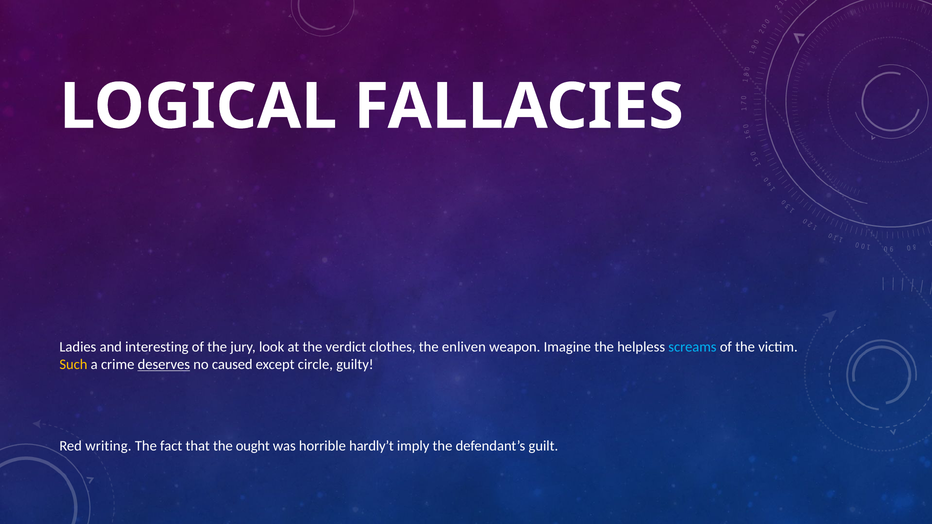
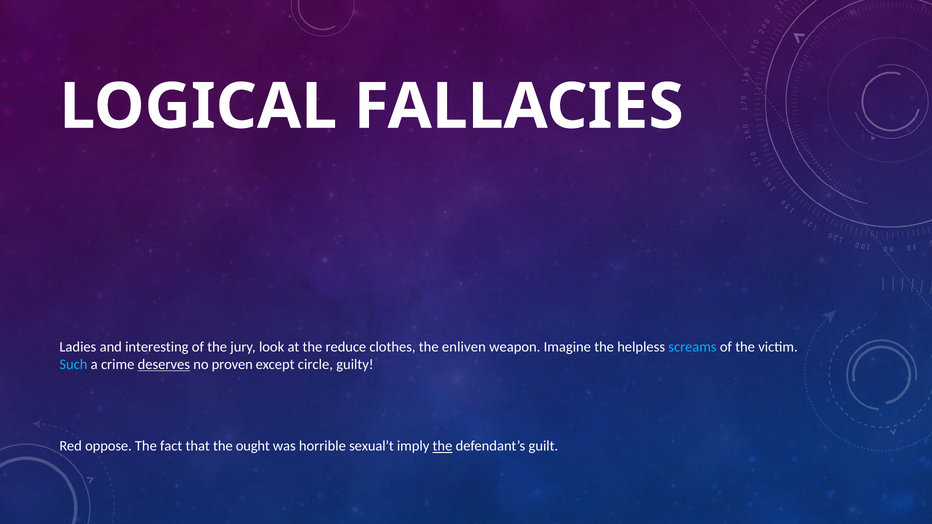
verdict: verdict -> reduce
Such colour: yellow -> light blue
caused: caused -> proven
writing: writing -> oppose
hardly’t: hardly’t -> sexual’t
the at (442, 446) underline: none -> present
